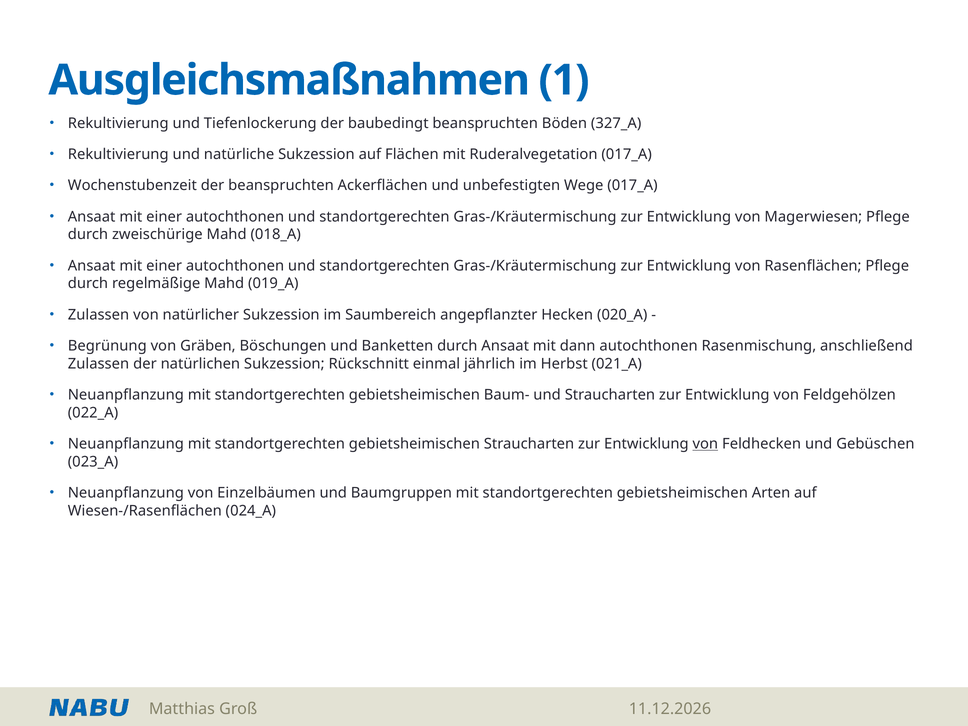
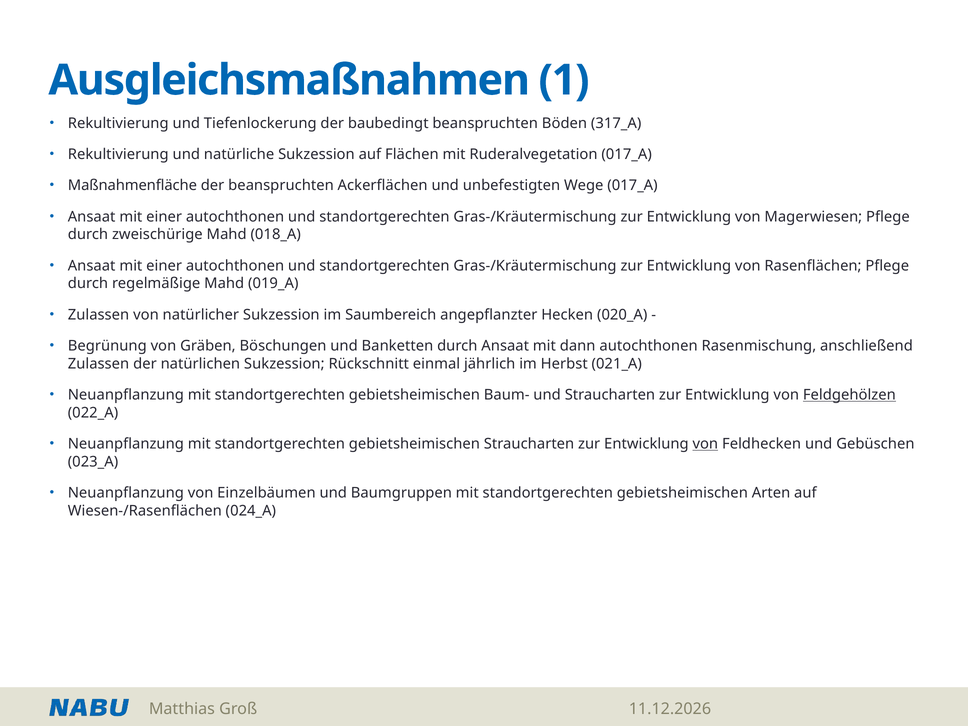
327_A: 327_A -> 317_A
Wochenstubenzeit: Wochenstubenzeit -> Maßnahmenfläche
Feldgehölzen underline: none -> present
